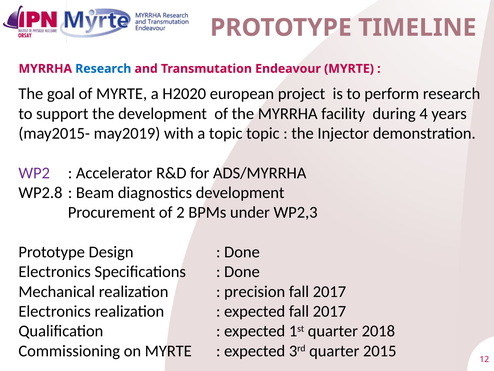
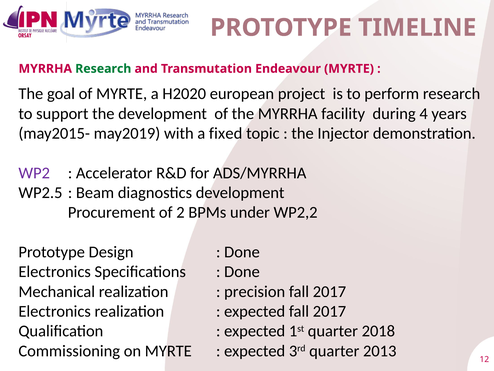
Research at (103, 69) colour: blue -> green
a topic: topic -> fixed
WP2.8: WP2.8 -> WP2.5
WP2,3: WP2,3 -> WP2,2
2015: 2015 -> 2013
